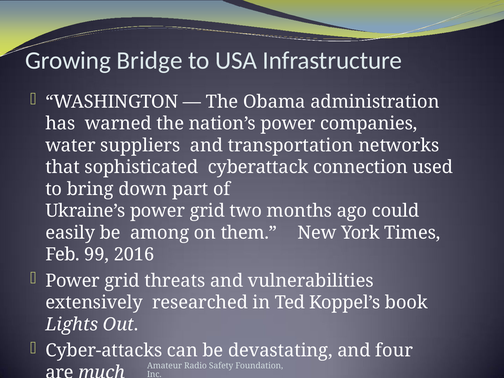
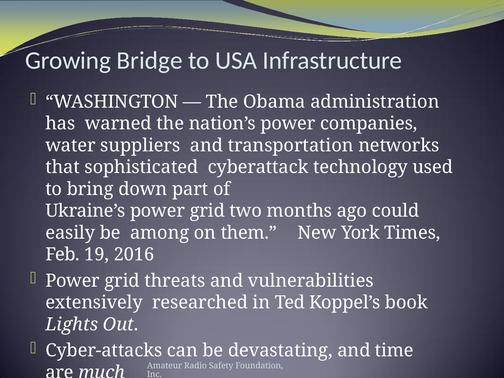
connection: connection -> technology
99: 99 -> 19
four: four -> time
